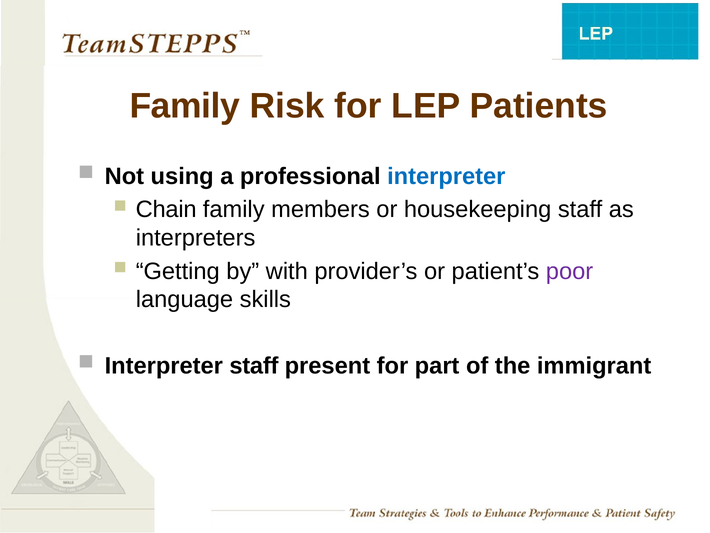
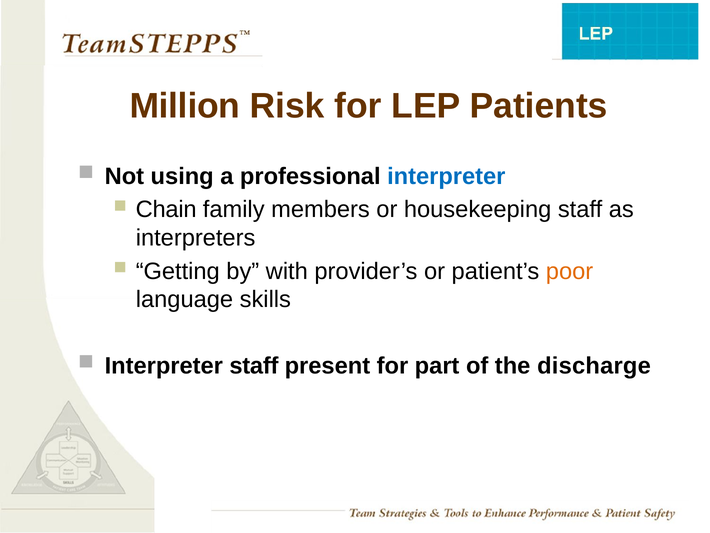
Family at (185, 106): Family -> Million
poor colour: purple -> orange
immigrant: immigrant -> discharge
